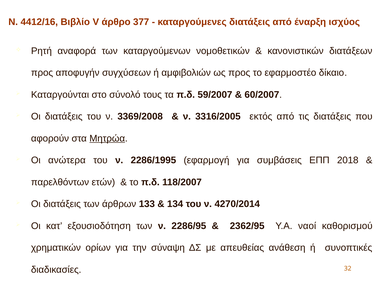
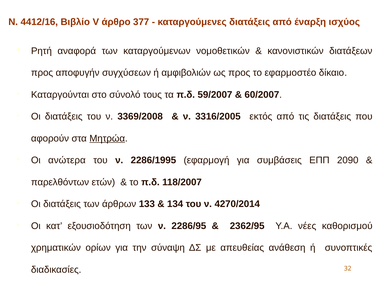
2018: 2018 -> 2090
ναοί: ναοί -> νέες
